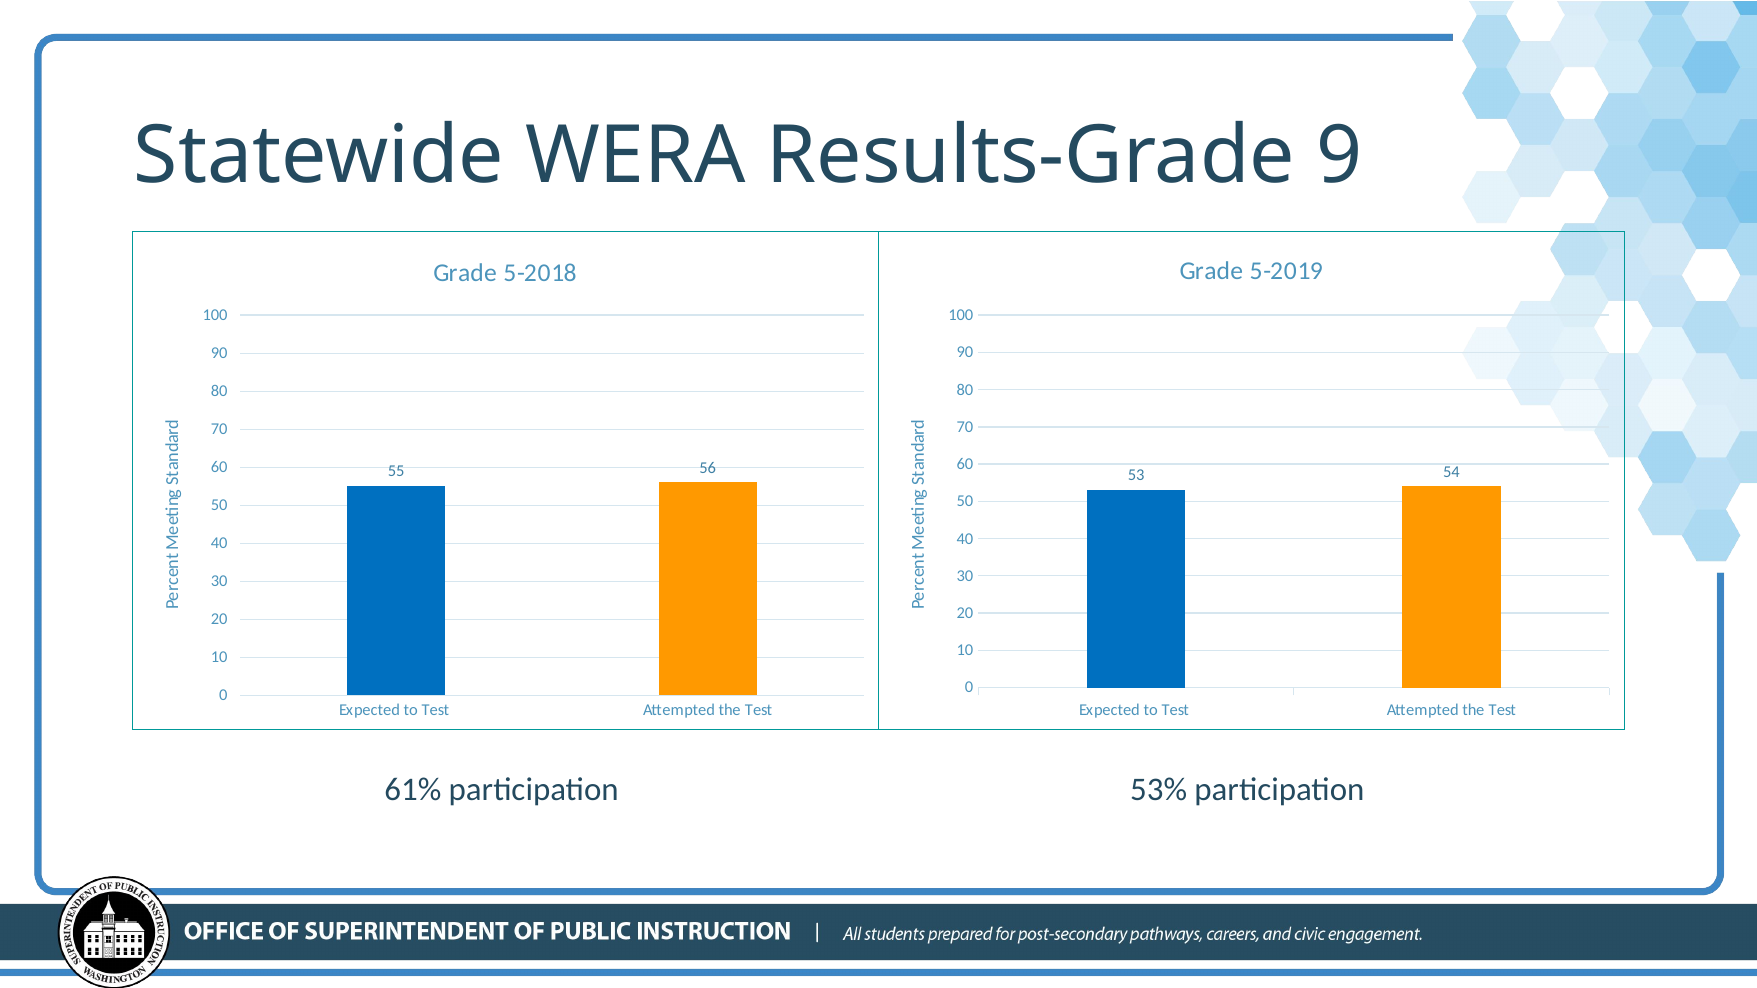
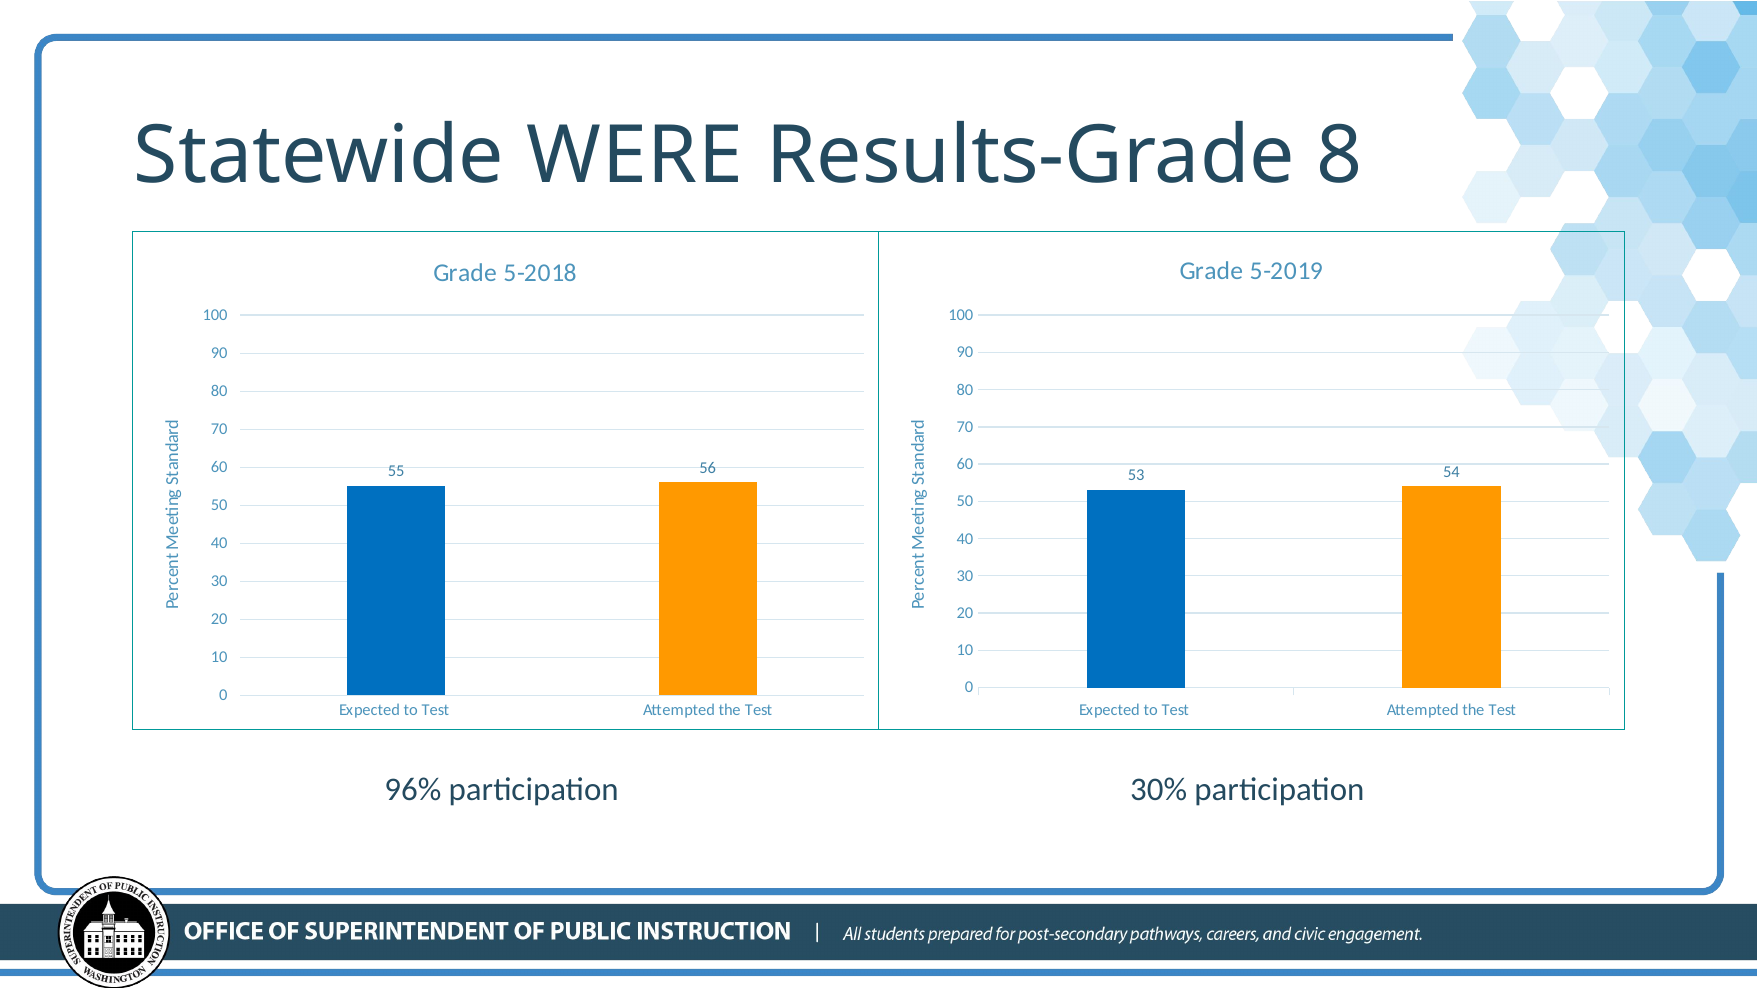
WERA: WERA -> WERE
9: 9 -> 8
61%: 61% -> 96%
53%: 53% -> 30%
